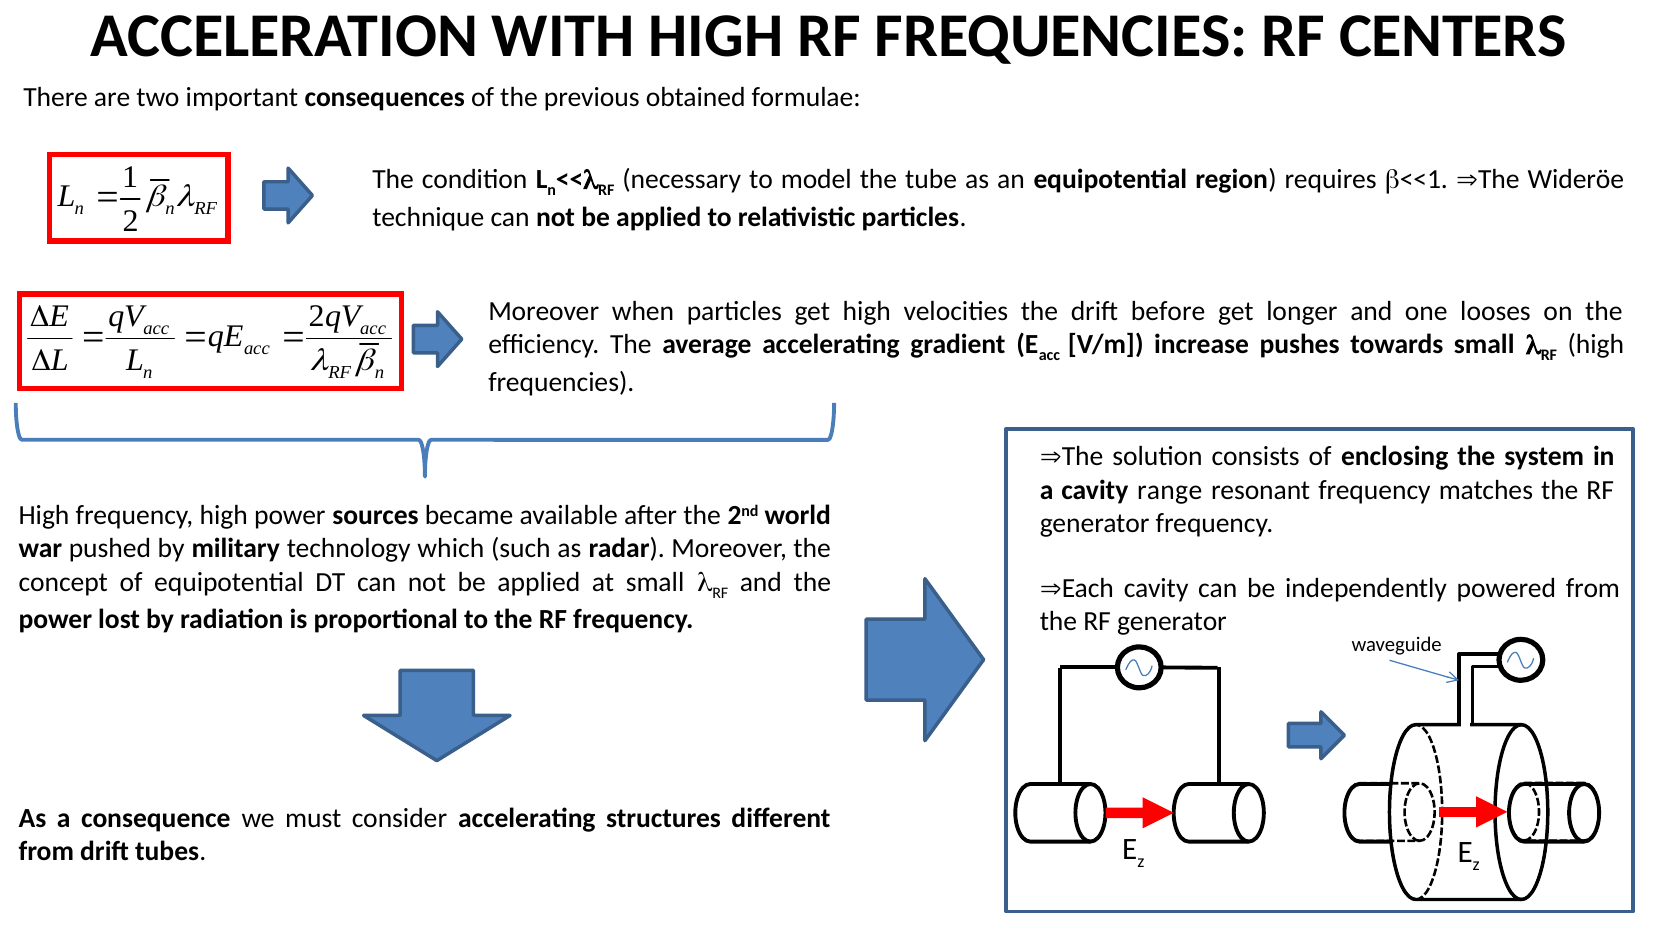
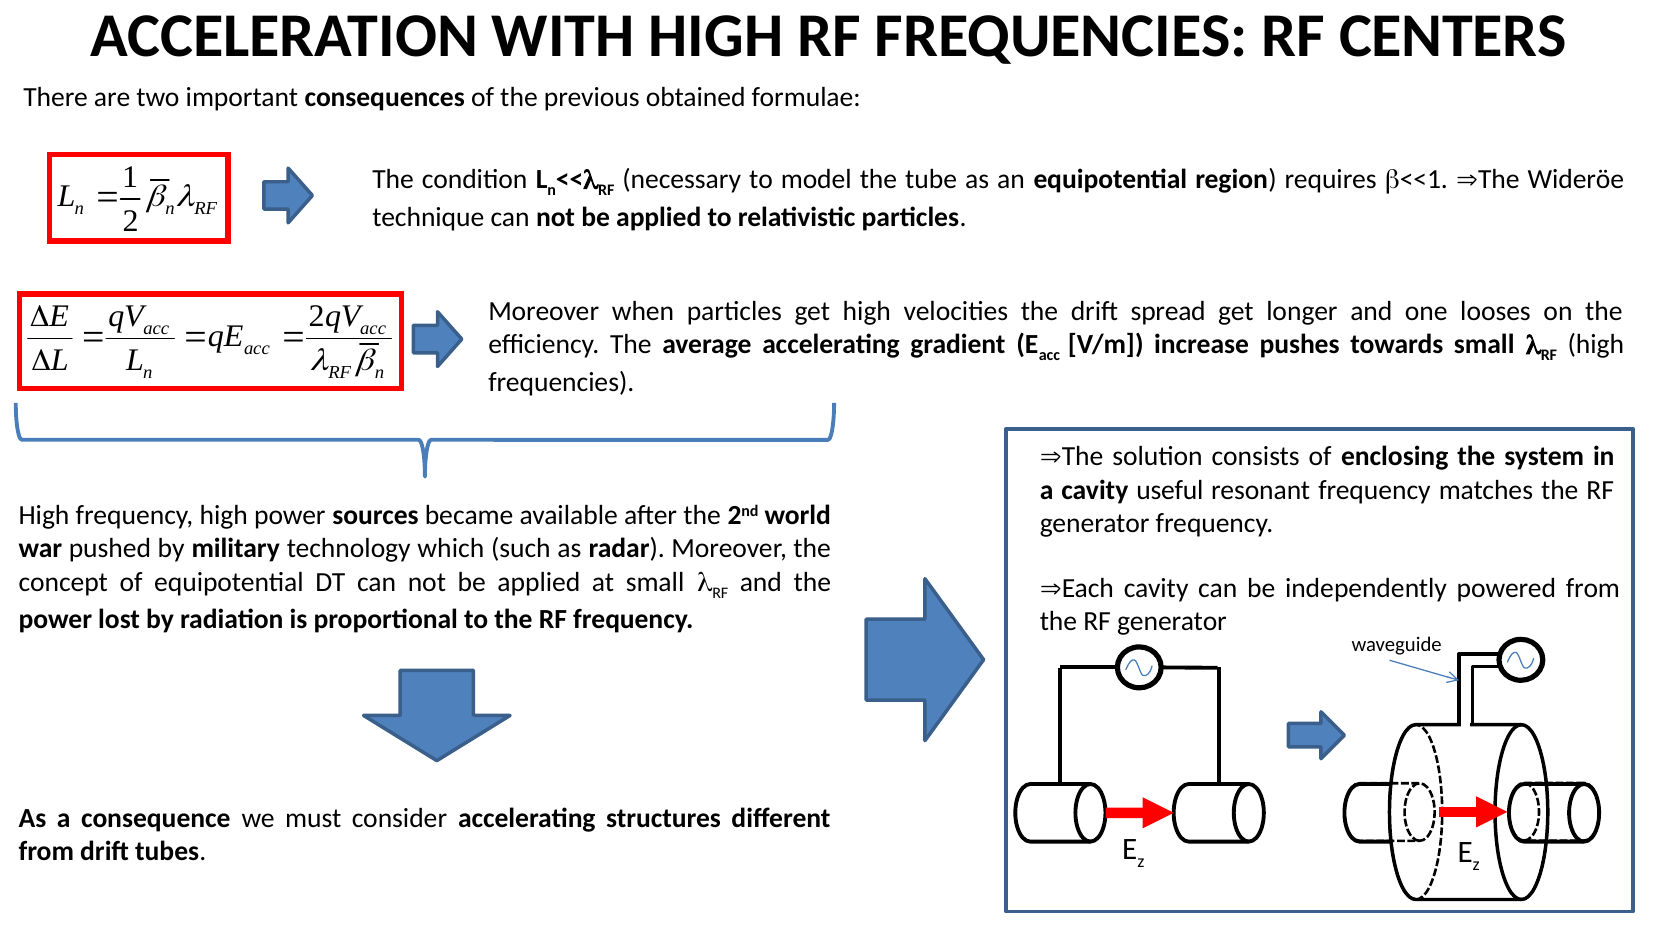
before: before -> spread
range: range -> useful
